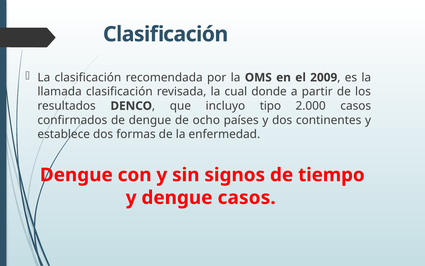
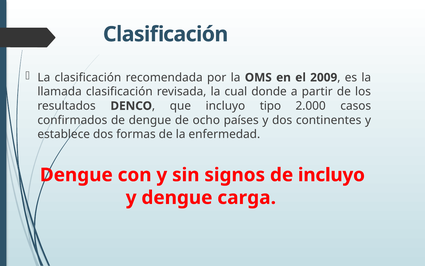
de tiempo: tiempo -> incluyo
dengue casos: casos -> carga
